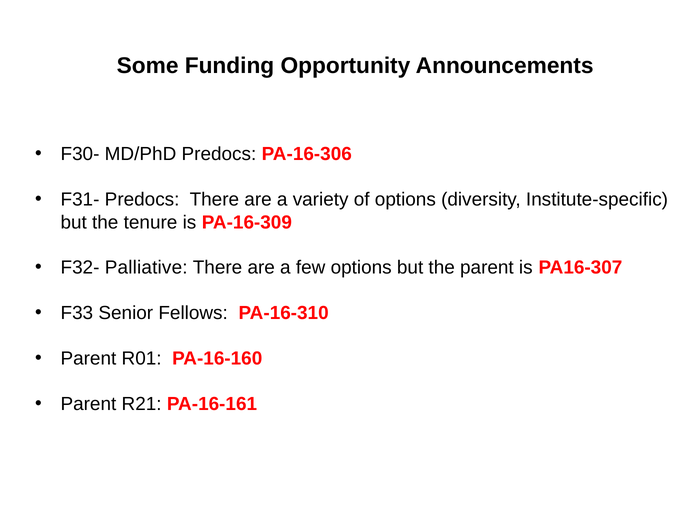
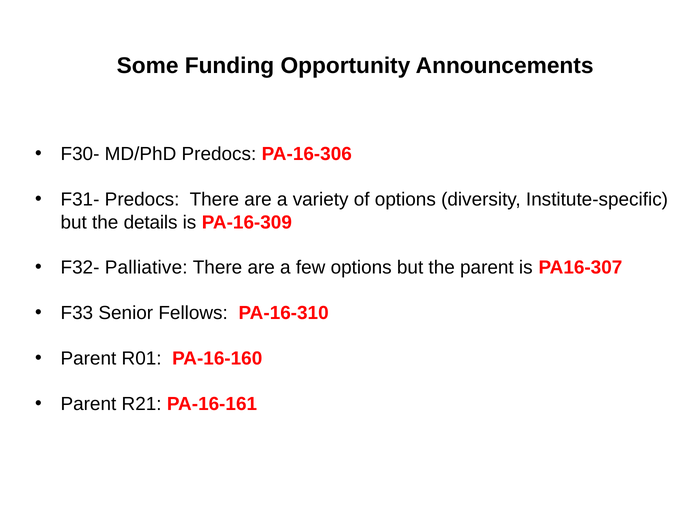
tenure: tenure -> details
